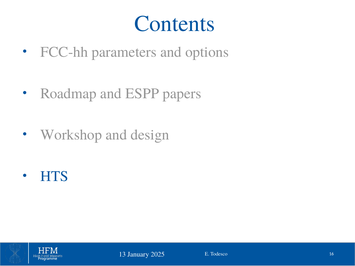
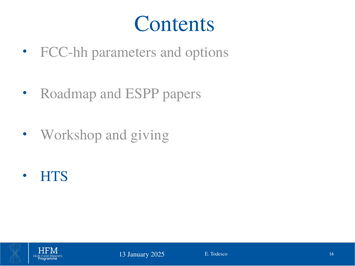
design: design -> giving
